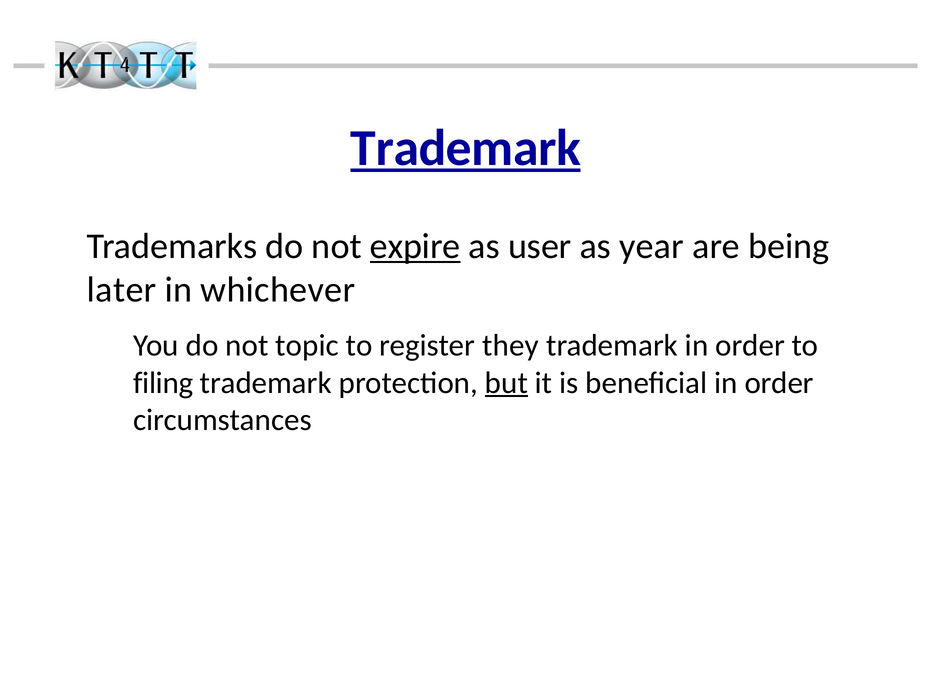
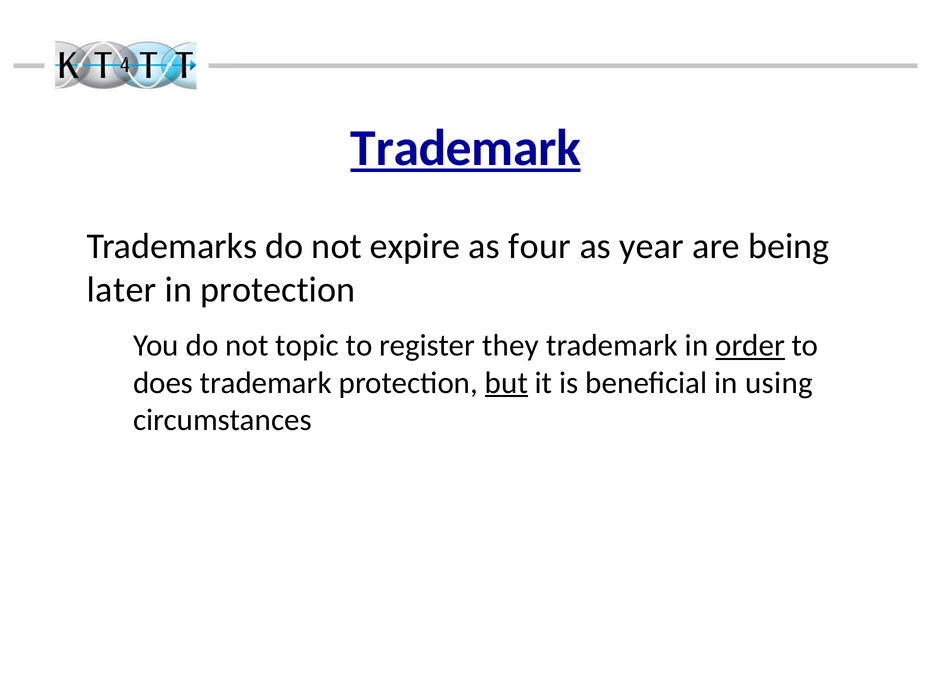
expire underline: present -> none
user: user -> four
in whichever: whichever -> protection
order at (750, 345) underline: none -> present
filing: filing -> does
beneficial in order: order -> using
